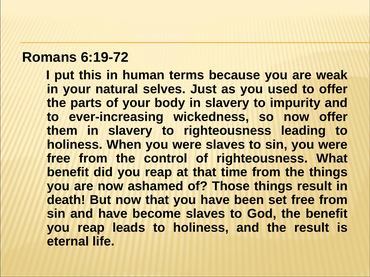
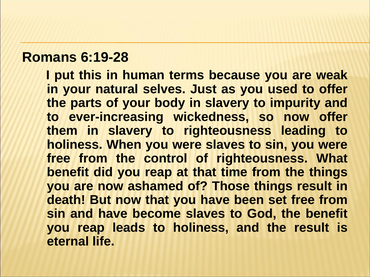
6:19-72: 6:19-72 -> 6:19-28
